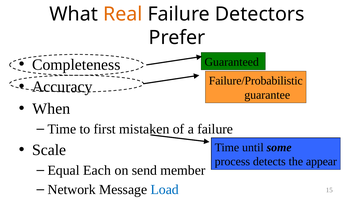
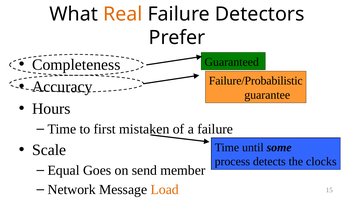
When: When -> Hours
appear: appear -> clocks
Each: Each -> Goes
Load colour: blue -> orange
